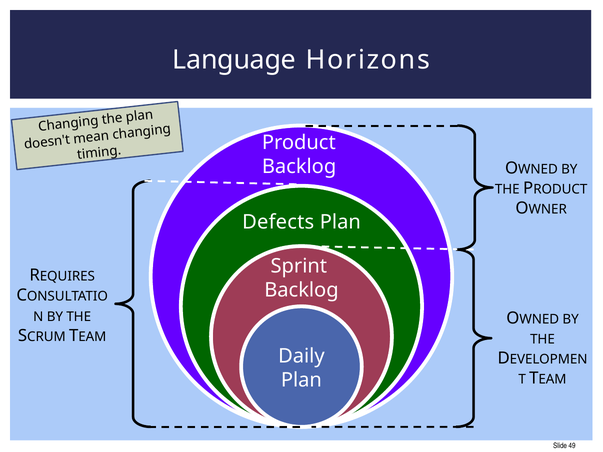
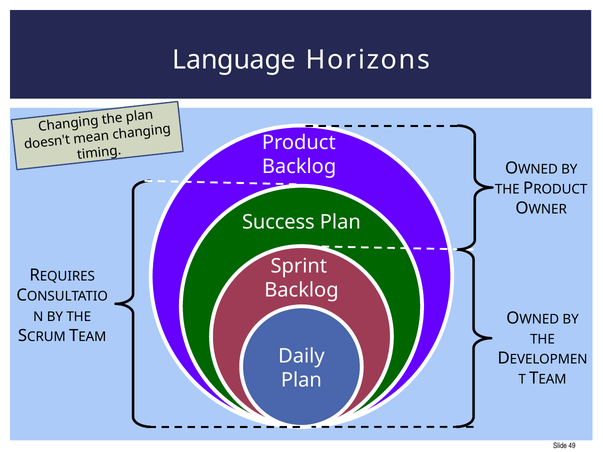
Defects: Defects -> Success
